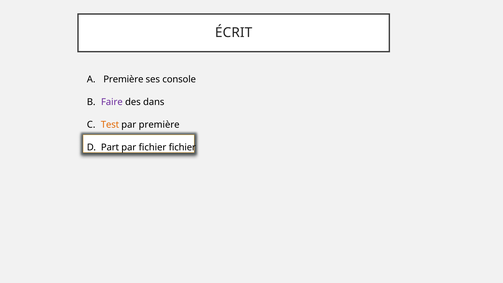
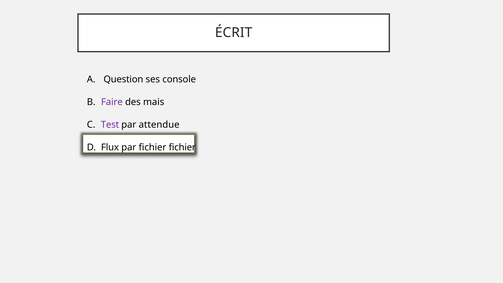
Première at (123, 79): Première -> Question
dans: dans -> mais
Test colour: orange -> purple
par première: première -> attendue
Part: Part -> Flux
